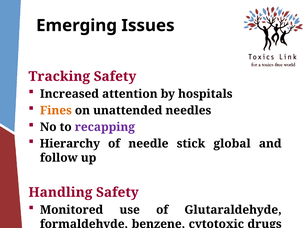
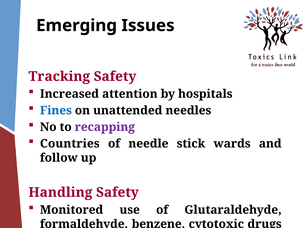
Fines colour: orange -> blue
Hierarchy: Hierarchy -> Countries
global: global -> wards
